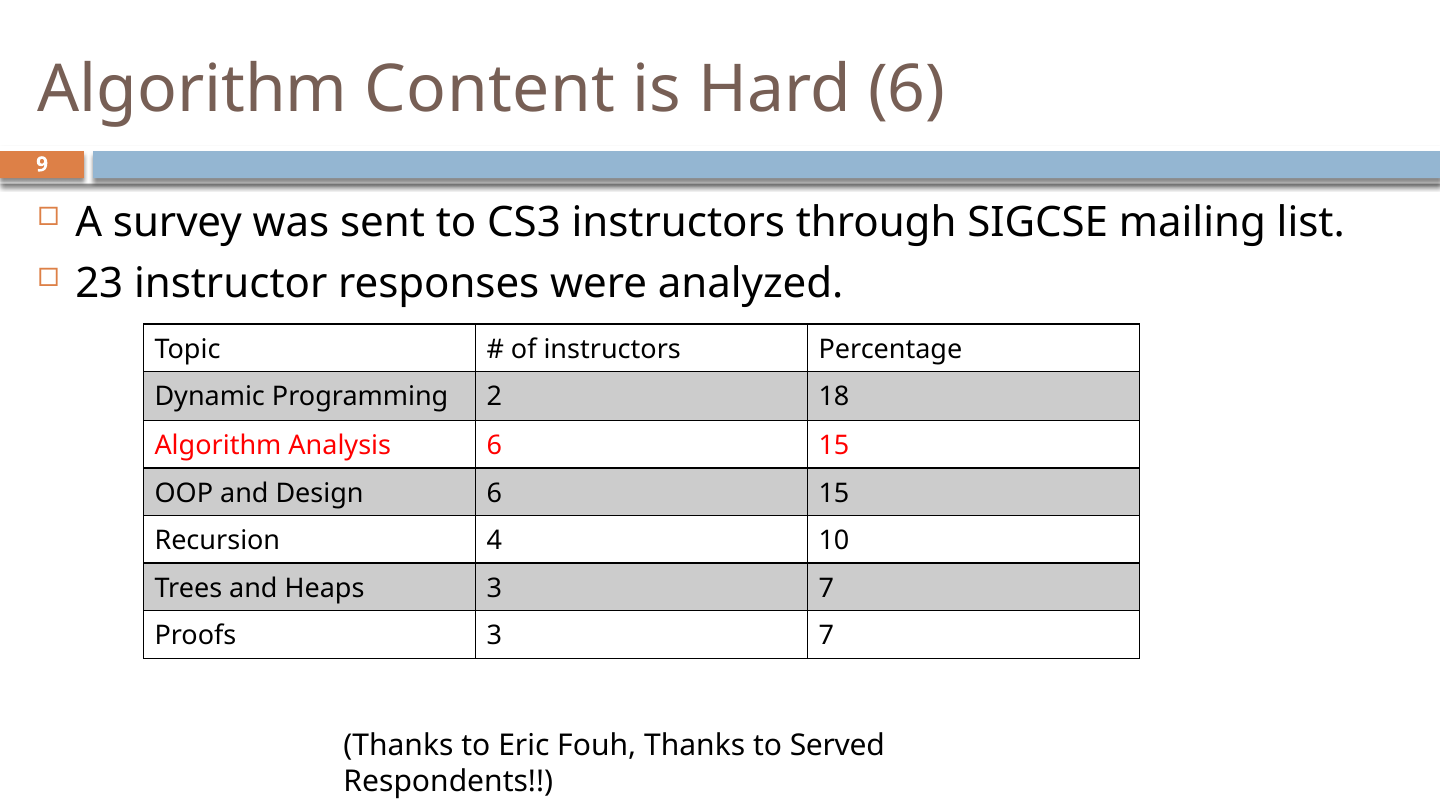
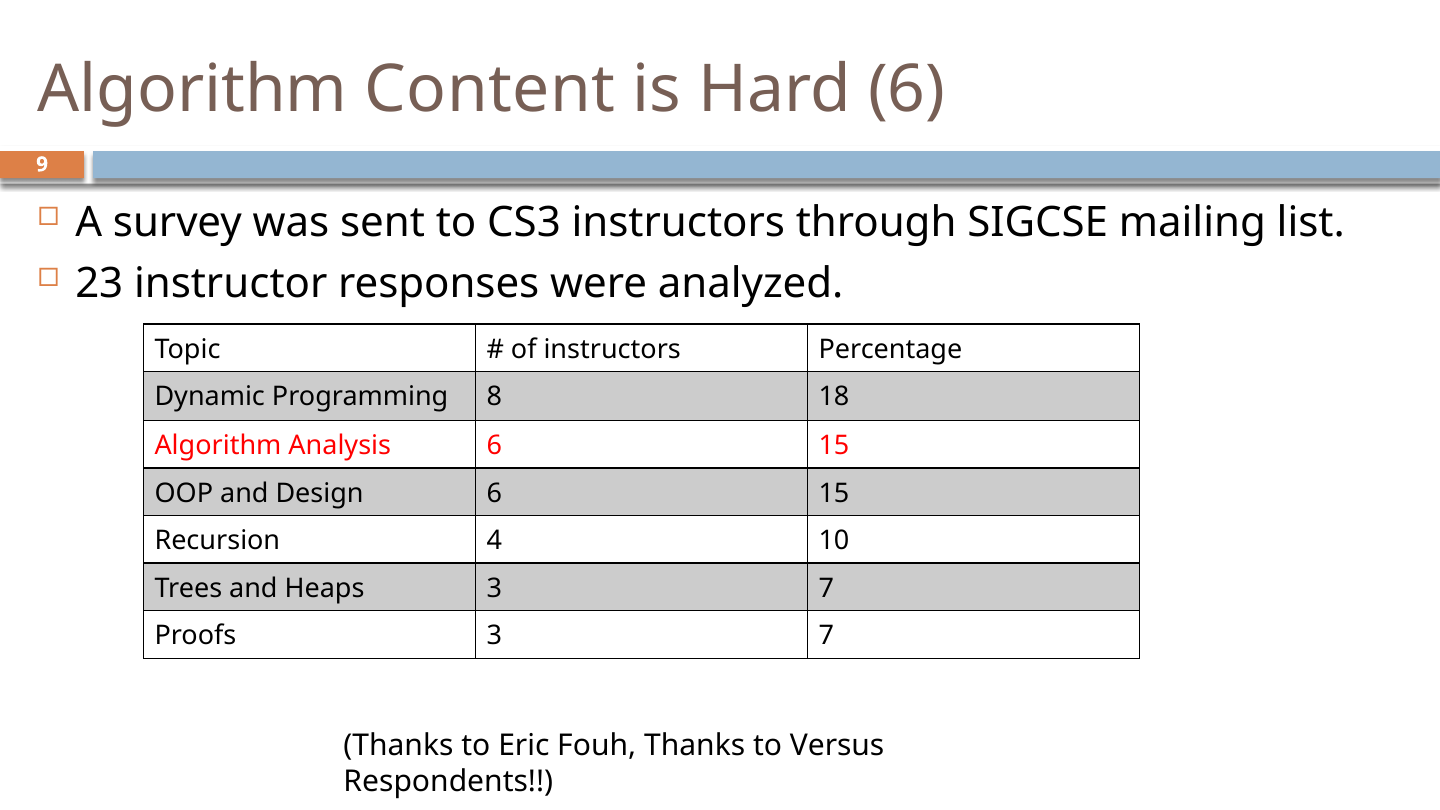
2: 2 -> 8
Served: Served -> Versus
